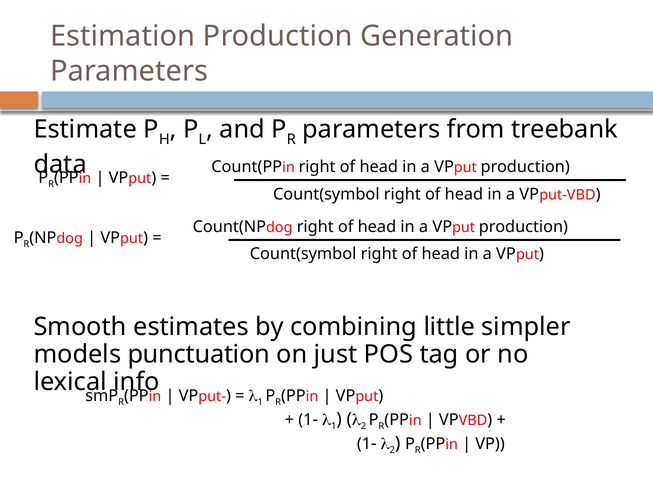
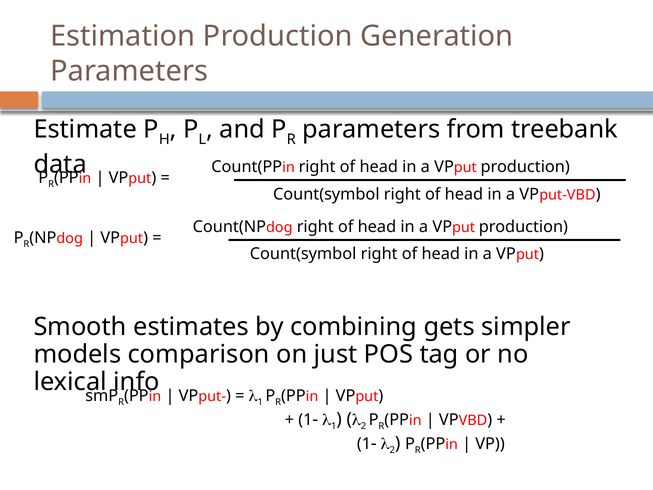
little: little -> gets
punctuation: punctuation -> comparison
